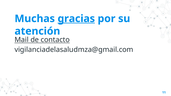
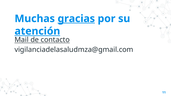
atención underline: none -> present
